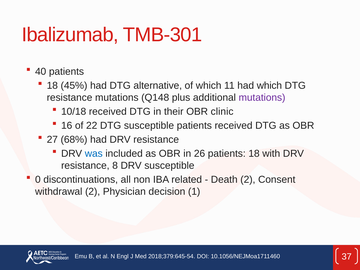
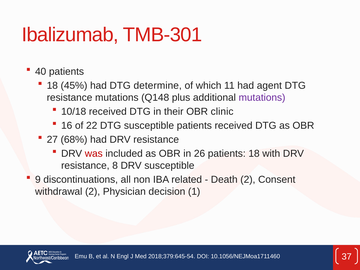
alternative: alternative -> determine
had which: which -> agent
was colour: blue -> red
0: 0 -> 9
